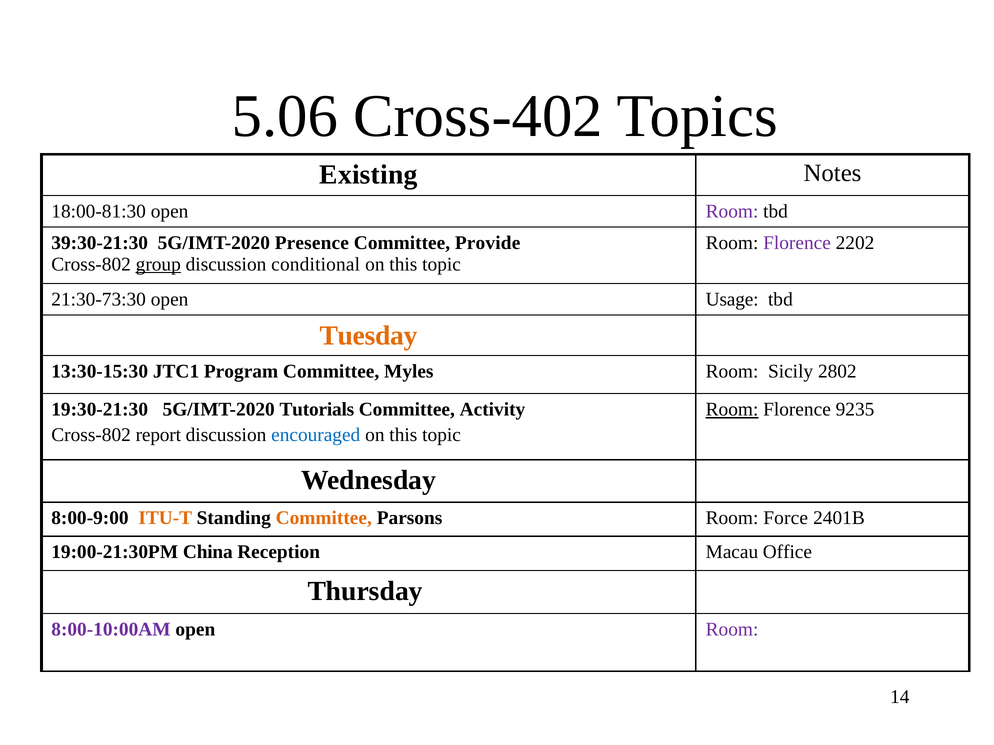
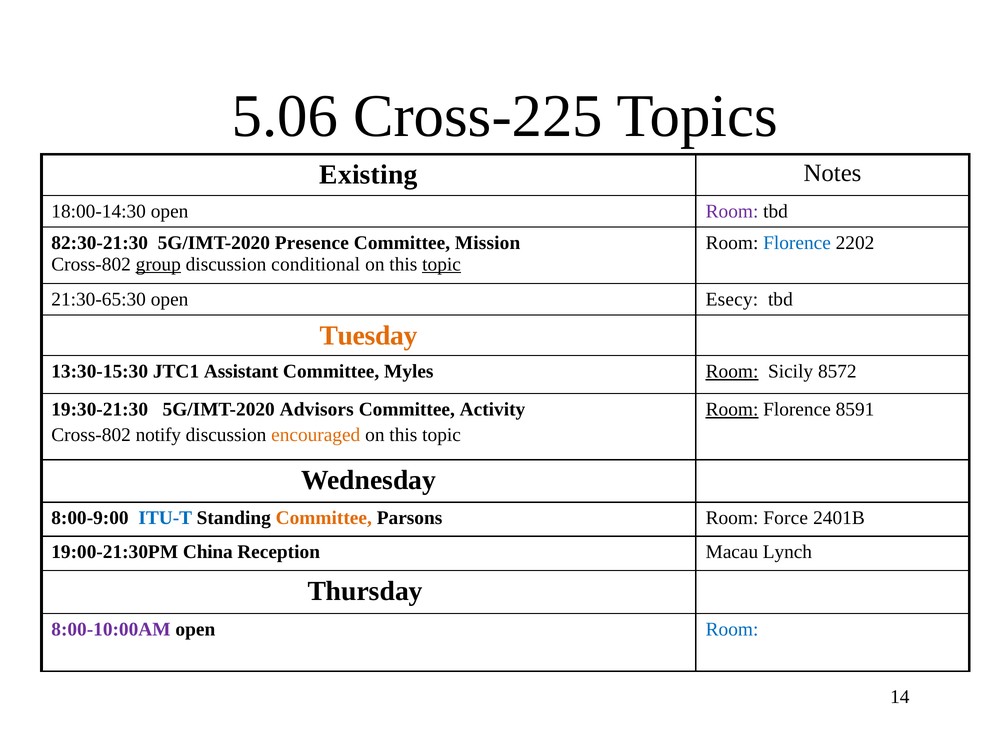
Cross-402: Cross-402 -> Cross-225
18:00-81:30: 18:00-81:30 -> 18:00-14:30
39:30-21:30: 39:30-21:30 -> 82:30-21:30
Provide: Provide -> Mission
Florence at (797, 243) colour: purple -> blue
topic at (442, 264) underline: none -> present
21:30-73:30: 21:30-73:30 -> 21:30-65:30
Usage: Usage -> Esecy
Program: Program -> Assistant
Room at (732, 372) underline: none -> present
2802: 2802 -> 8572
Tutorials: Tutorials -> Advisors
9235: 9235 -> 8591
report: report -> notify
encouraged colour: blue -> orange
ITU-T colour: orange -> blue
Office: Office -> Lynch
Room at (732, 630) colour: purple -> blue
